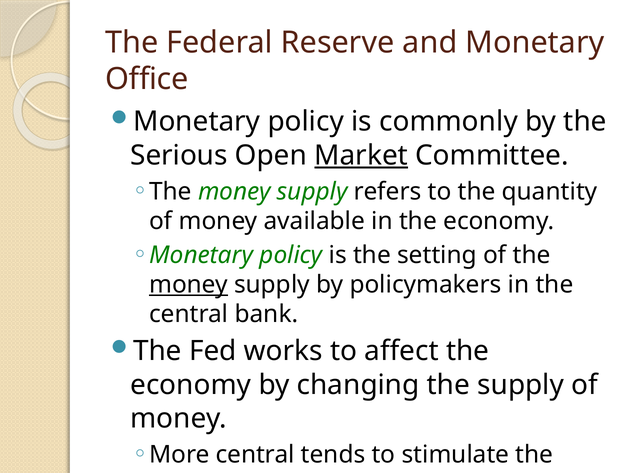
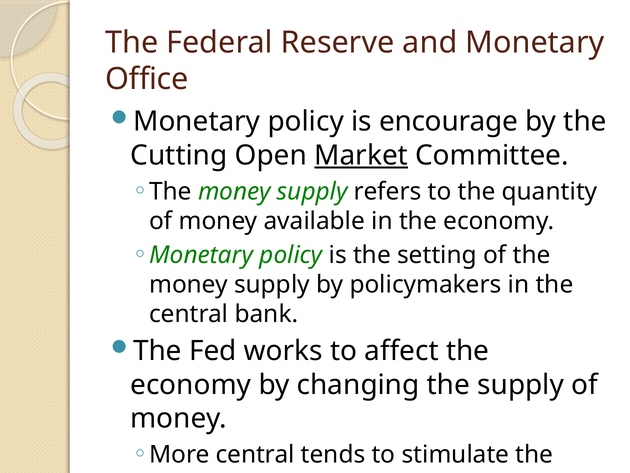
commonly: commonly -> encourage
Serious: Serious -> Cutting
money at (189, 284) underline: present -> none
